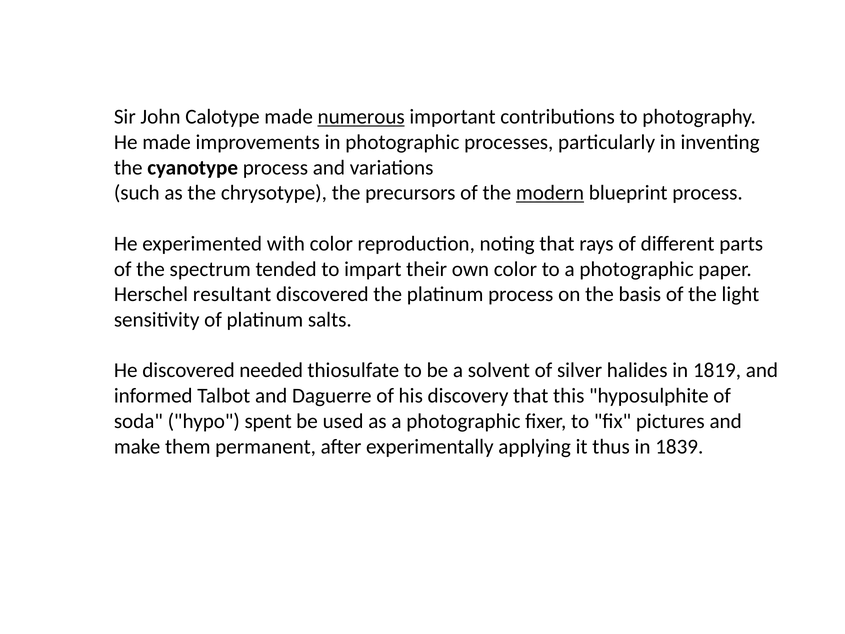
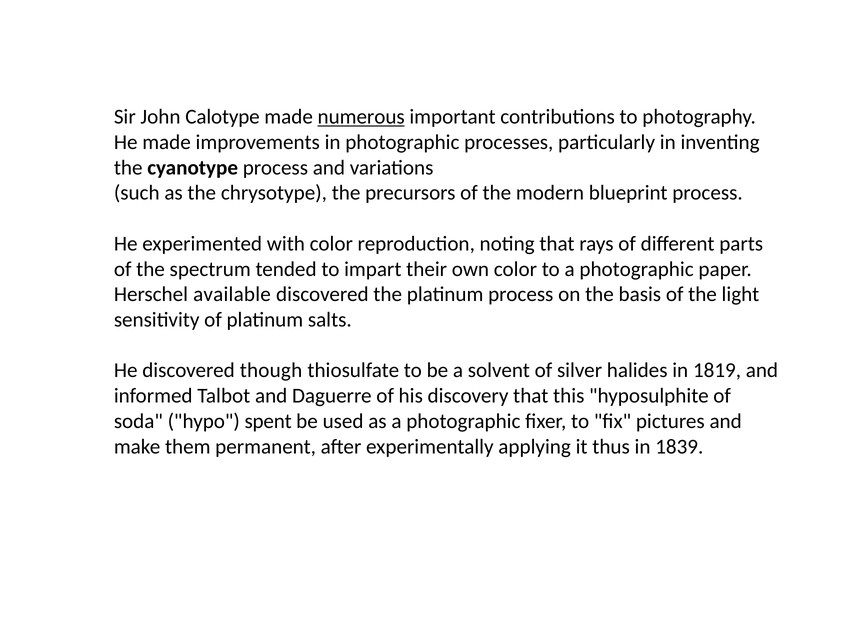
modern underline: present -> none
resultant: resultant -> available
needed: needed -> though
